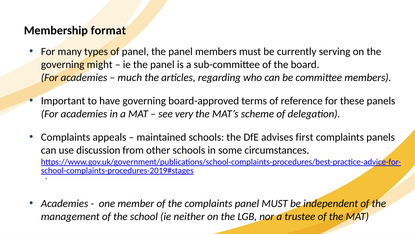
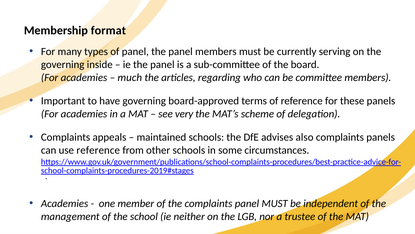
might: might -> inside
first: first -> also
use discussion: discussion -> reference
